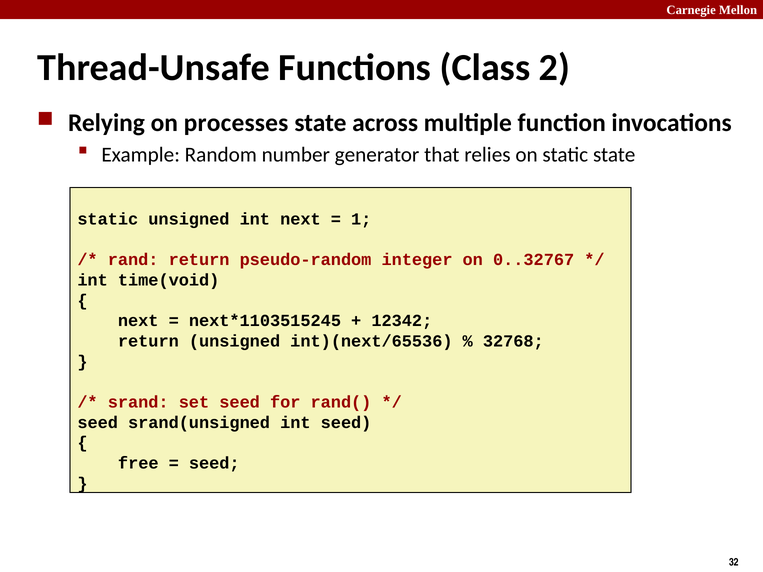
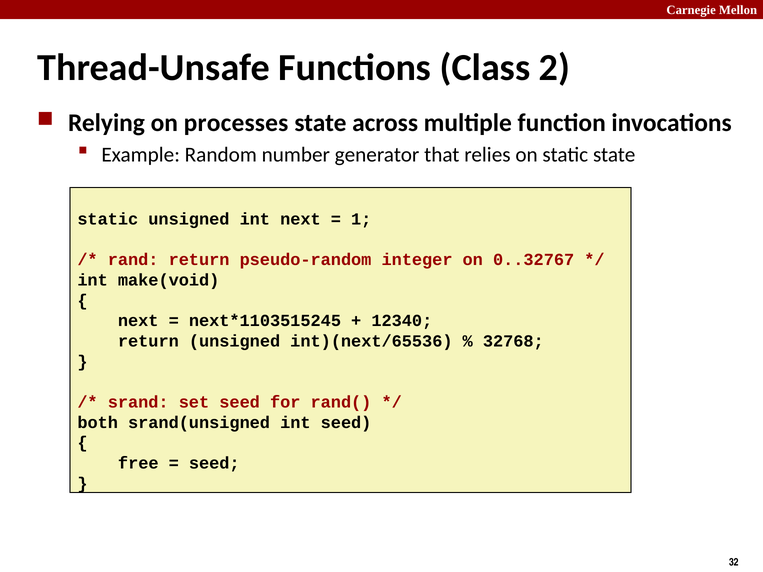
time(void: time(void -> make(void
12342: 12342 -> 12340
seed at (98, 423): seed -> both
